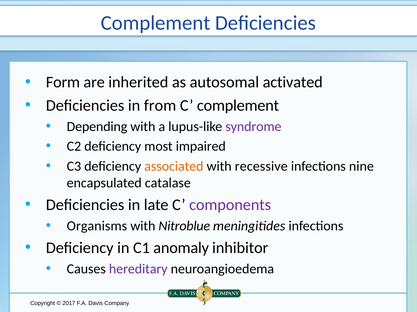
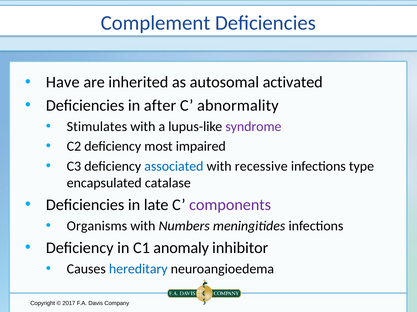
Form: Form -> Have
from: from -> after
C complement: complement -> abnormality
Depending: Depending -> Stimulates
associated colour: orange -> blue
nine: nine -> type
Nitroblue: Nitroblue -> Numbers
hereditary colour: purple -> blue
